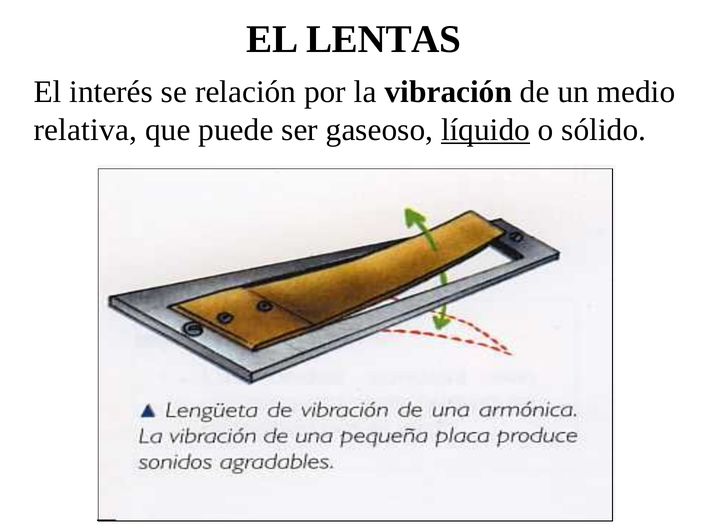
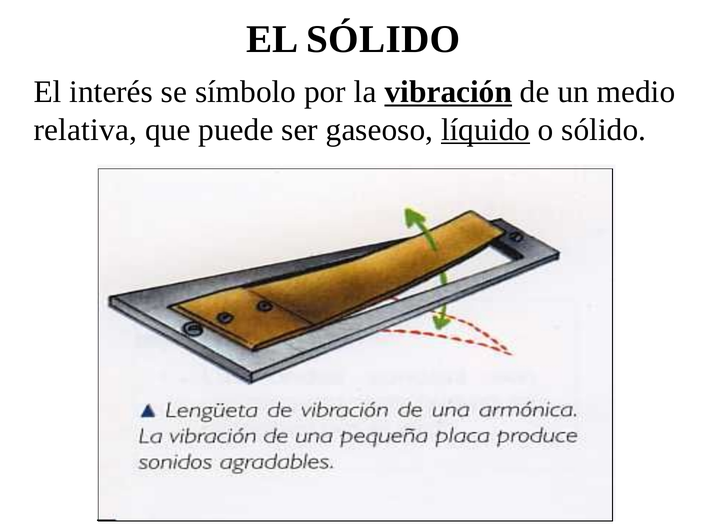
EL LENTAS: LENTAS -> SÓLIDO
relación: relación -> símbolo
vibración underline: none -> present
